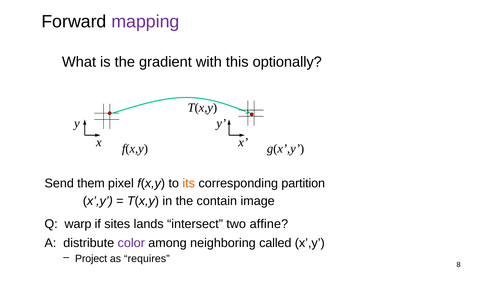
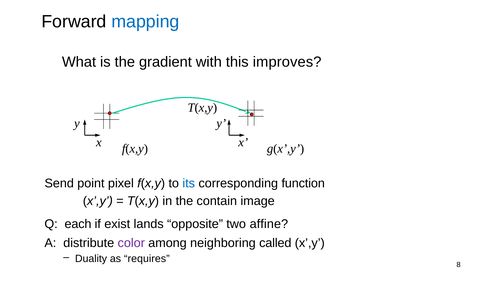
mapping colour: purple -> blue
optionally: optionally -> improves
them: them -> point
its colour: orange -> blue
partition: partition -> function
warp: warp -> each
sites: sites -> exist
intersect: intersect -> opposite
Project: Project -> Duality
